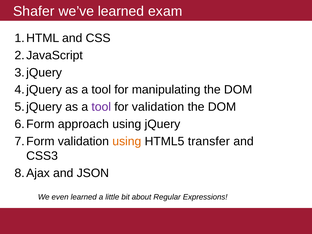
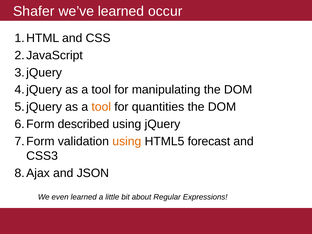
exam: exam -> occur
tool at (101, 107) colour: purple -> orange
for validation: validation -> quantities
approach: approach -> described
transfer: transfer -> forecast
